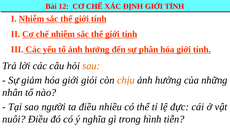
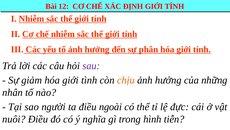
sau colour: orange -> purple
giỏi: giỏi -> tình
nhiều: nhiều -> ngoài
